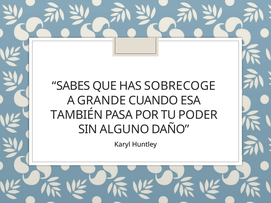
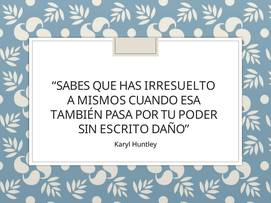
SOBRECOGE: SOBRECOGE -> IRRESUELTO
GRANDE: GRANDE -> MISMOS
ALGUNO: ALGUNO -> ESCRITO
